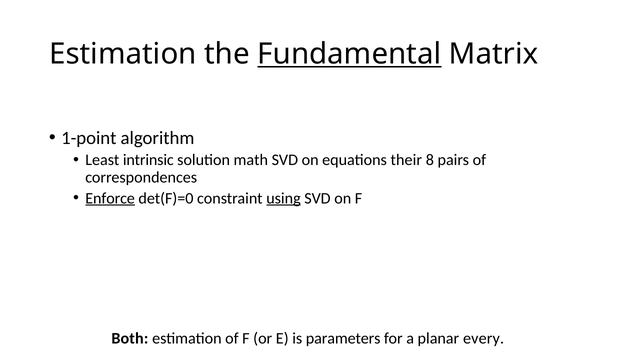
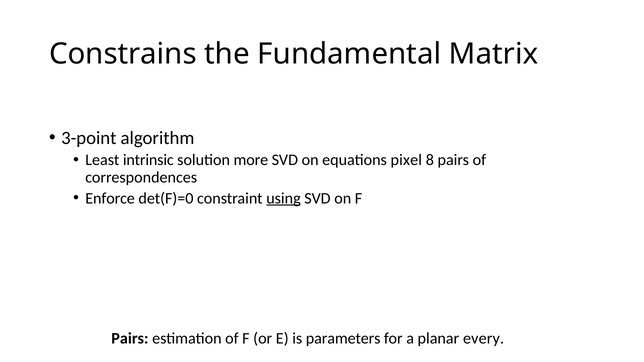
Estimation at (123, 54): Estimation -> Constrains
Fundamental underline: present -> none
1-point: 1-point -> 3-point
math: math -> more
their: their -> pixel
Enforce underline: present -> none
Both at (130, 339): Both -> Pairs
